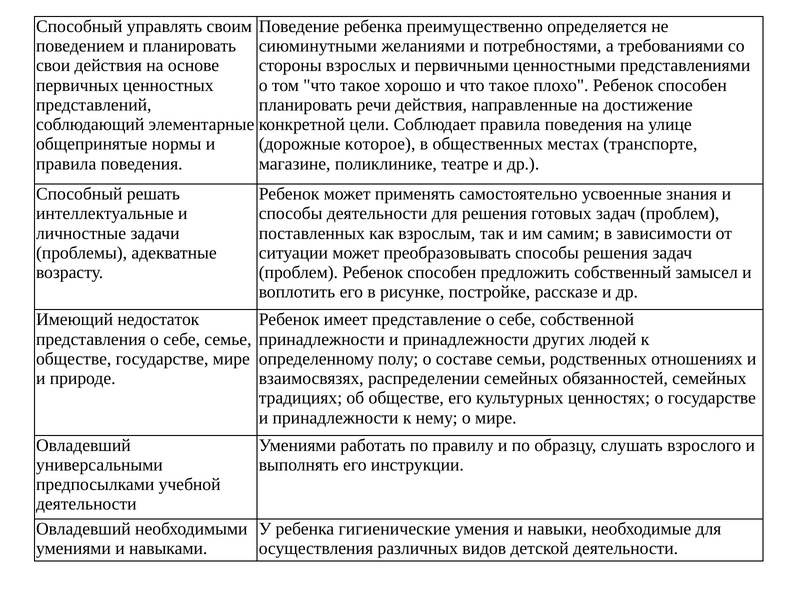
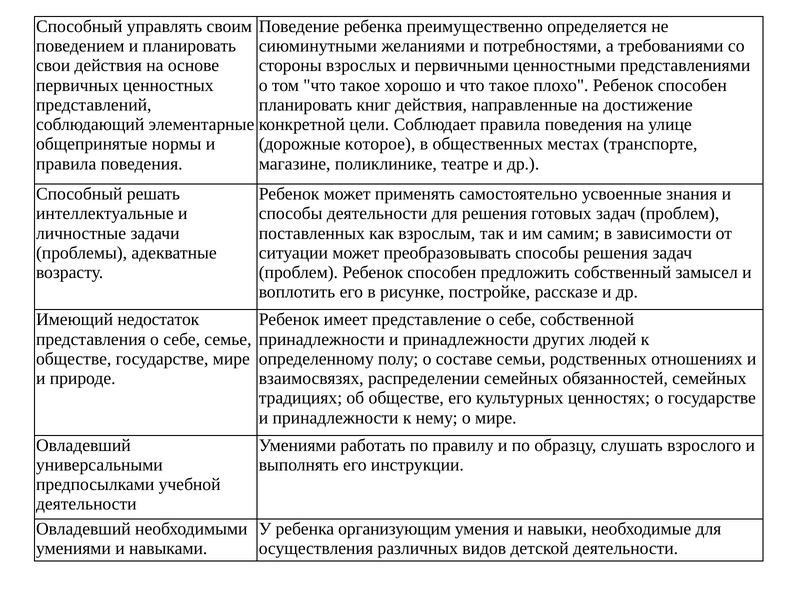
речи: речи -> книг
гигиенические: гигиенические -> организующим
